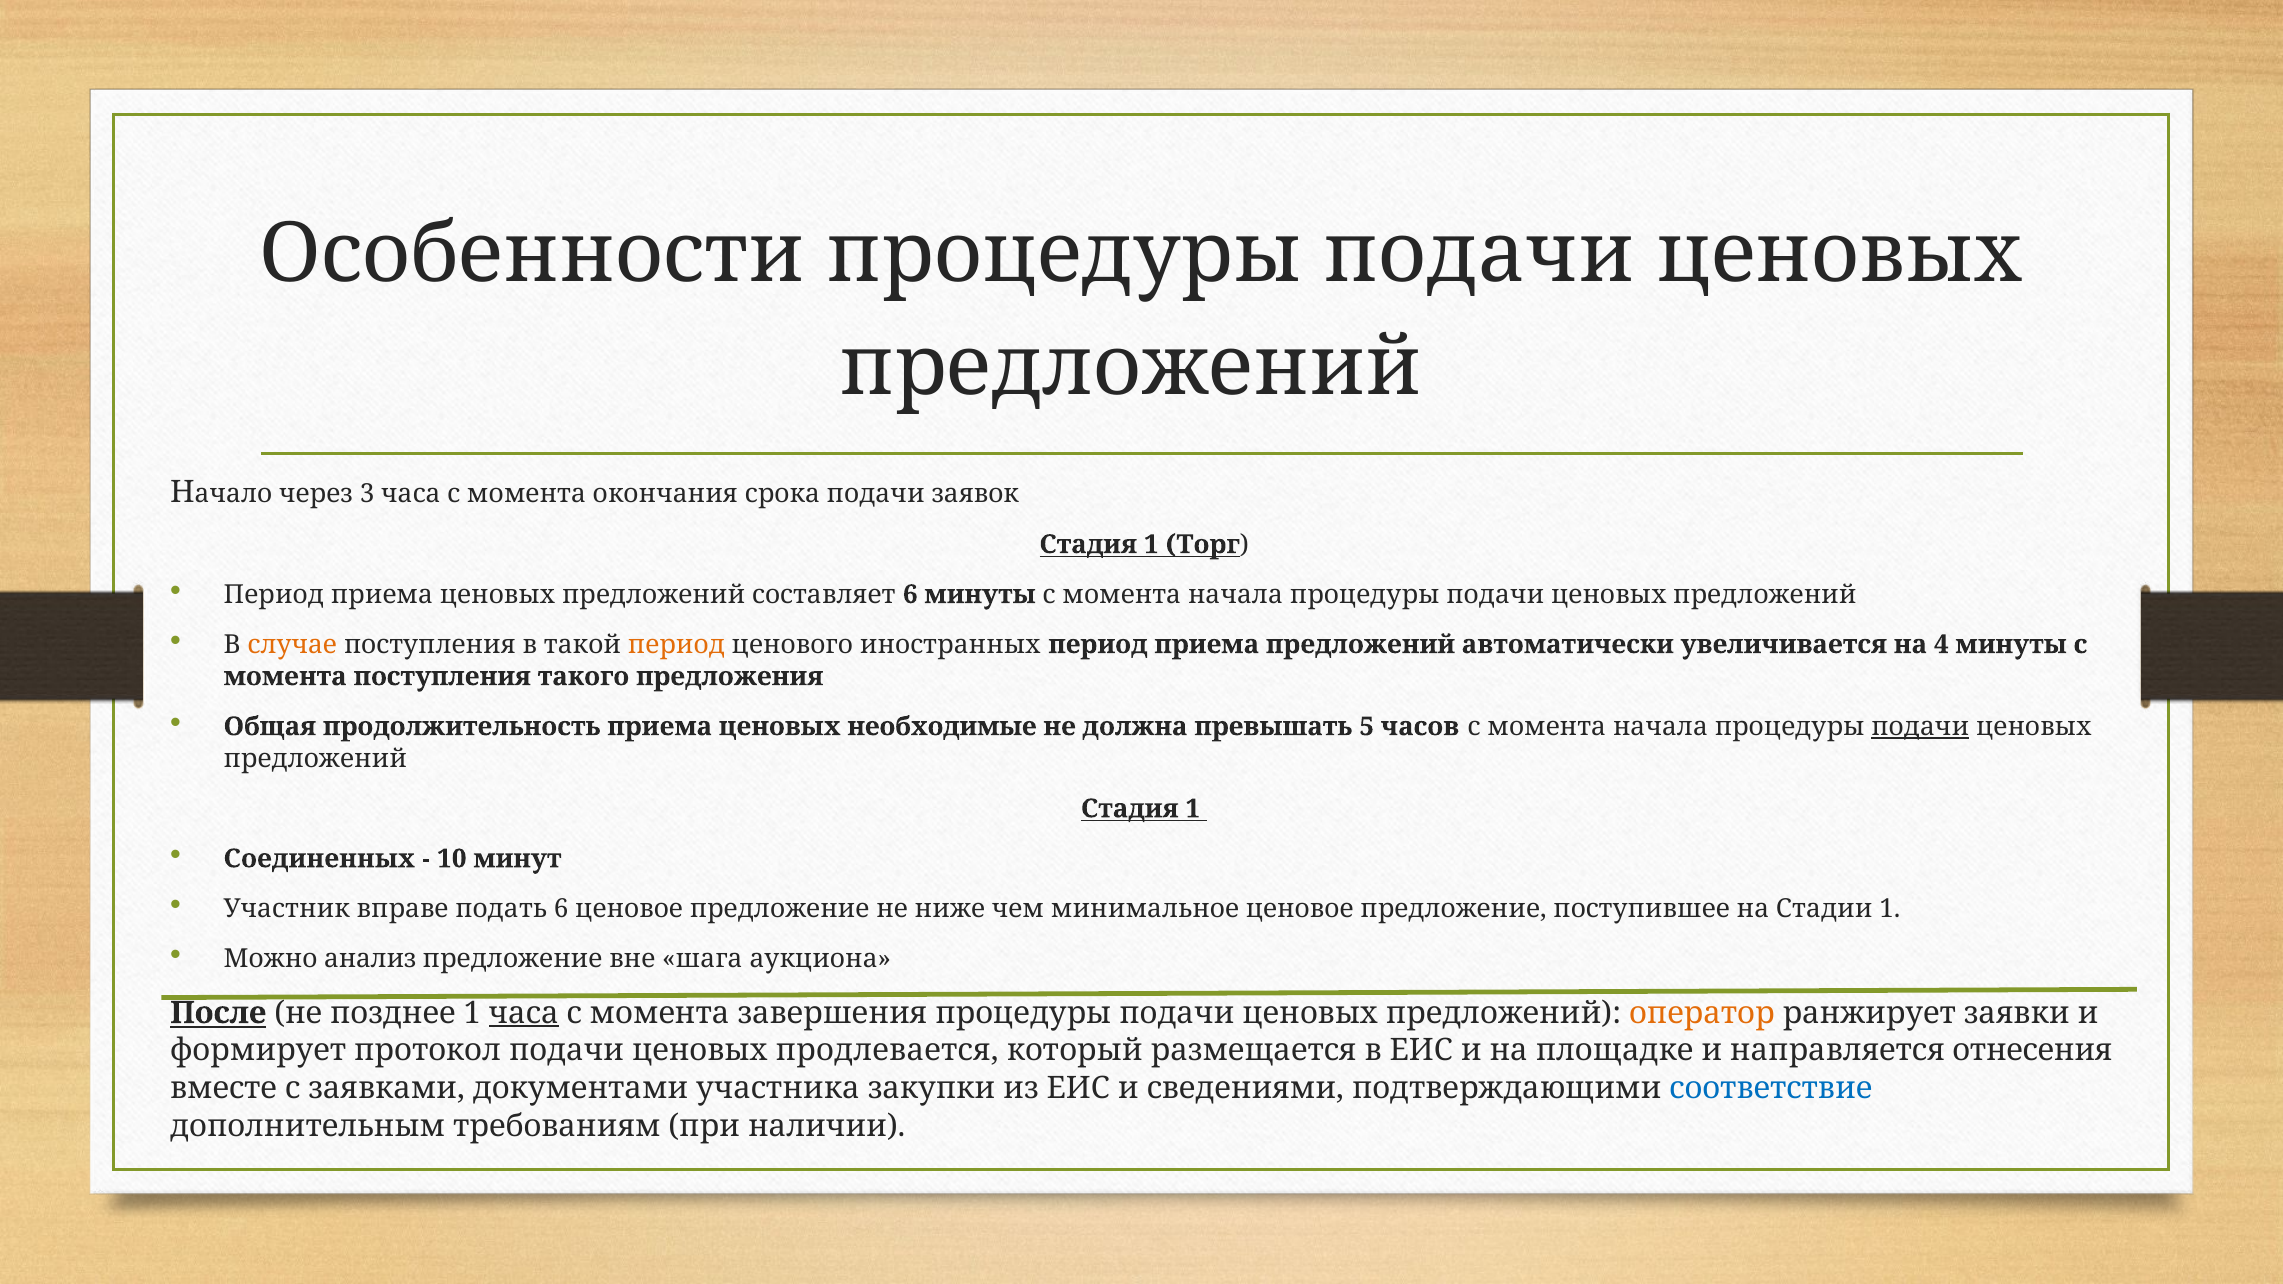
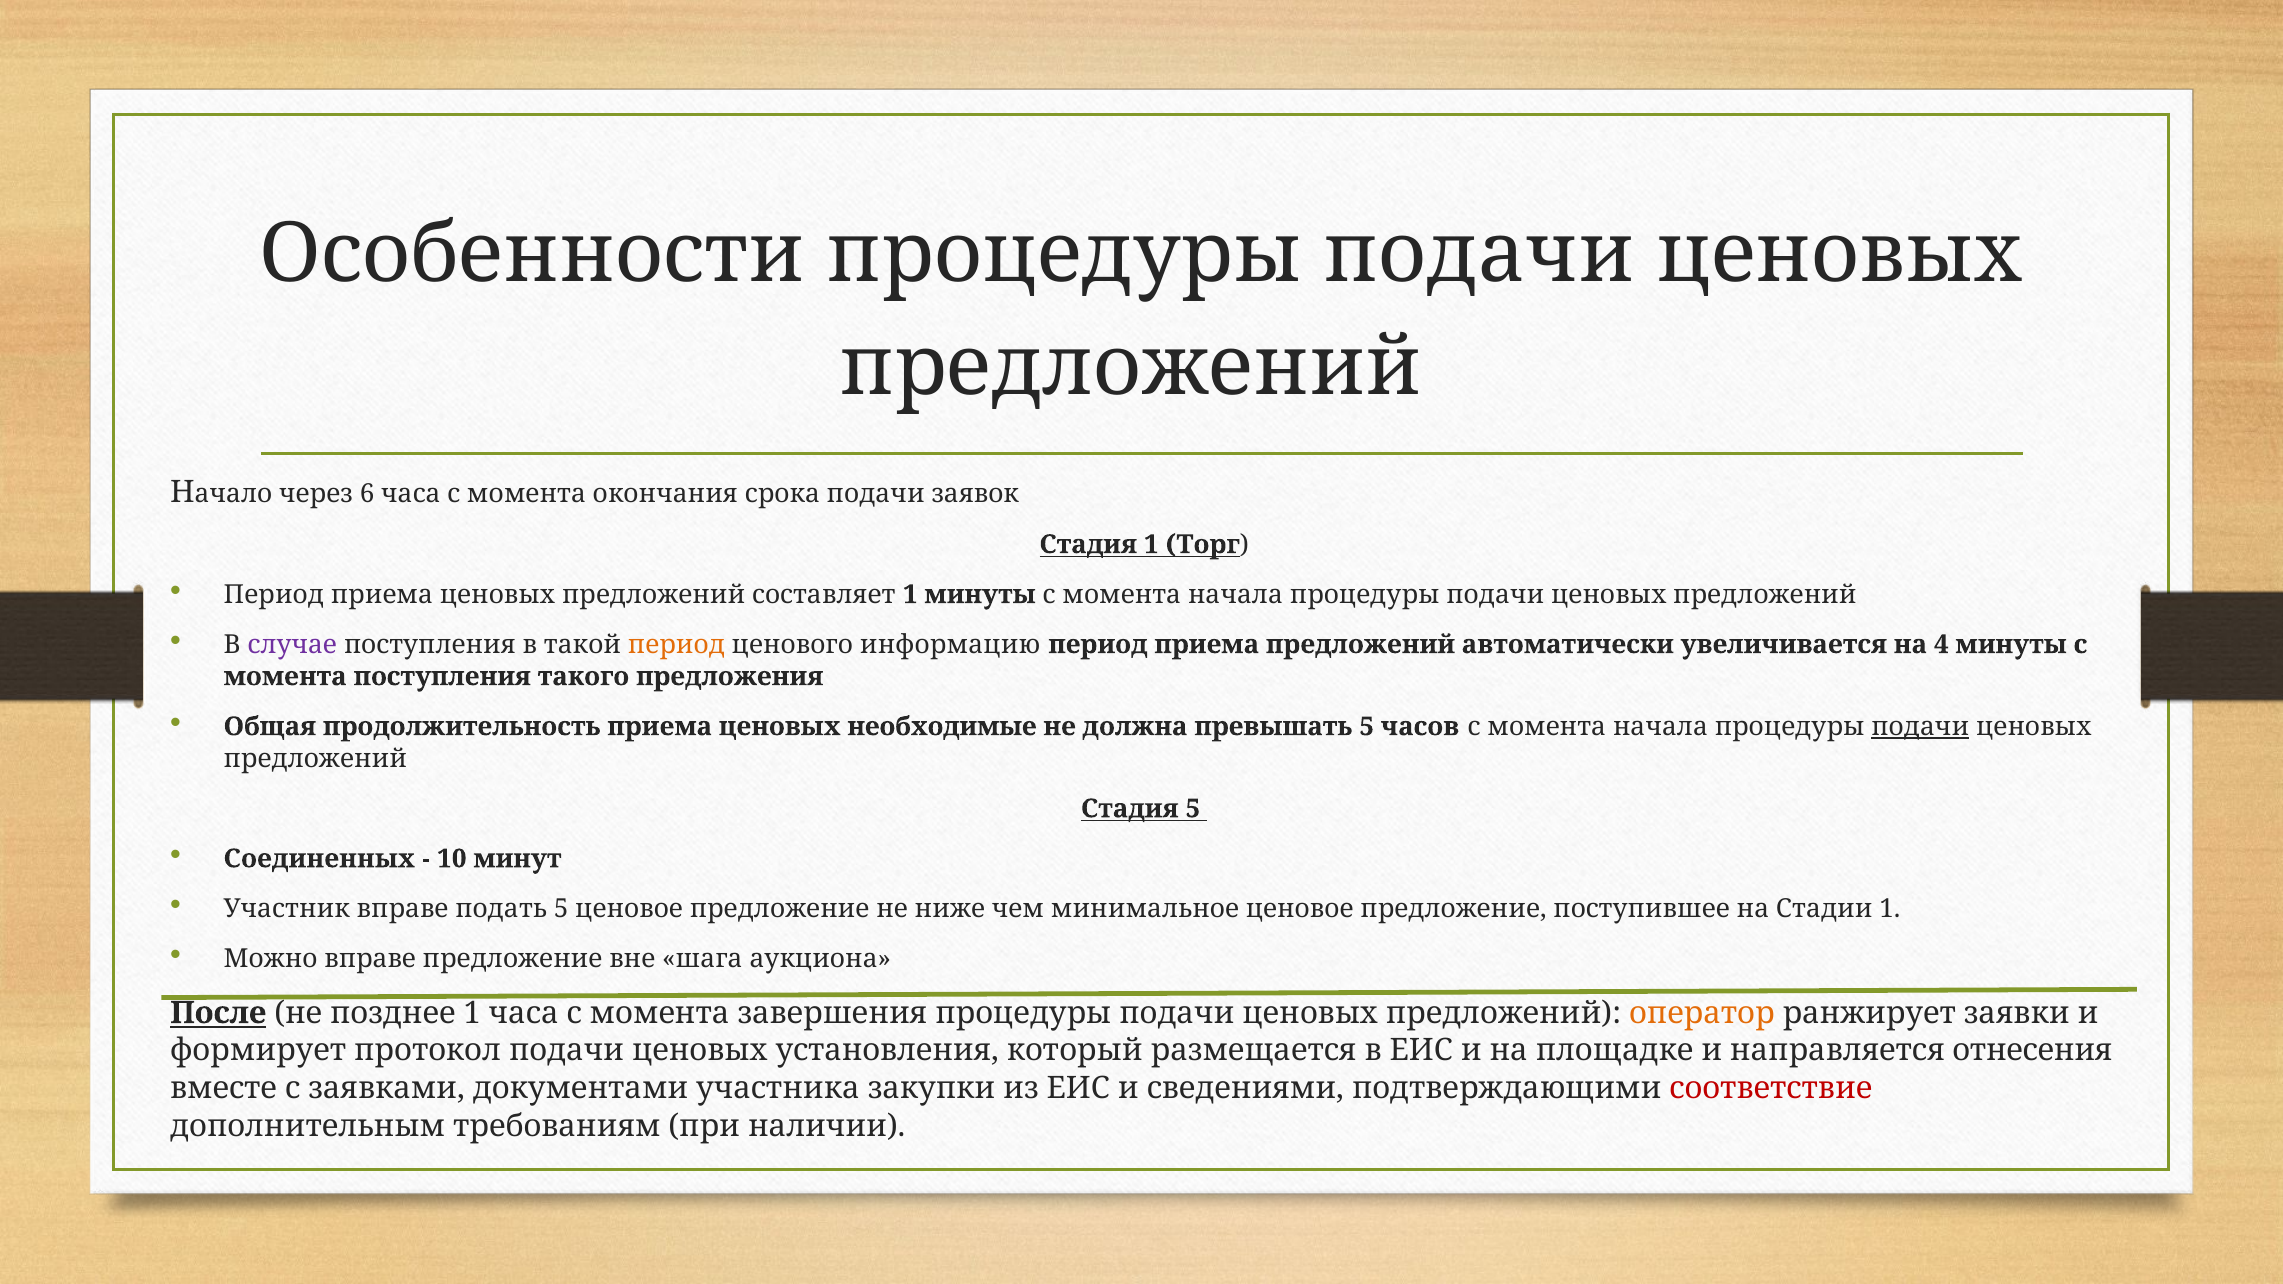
3: 3 -> 6
составляет 6: 6 -> 1
случае colour: orange -> purple
иностранных: иностранных -> информацию
1 at (1193, 809): 1 -> 5
подать 6: 6 -> 5
Можно анализ: анализ -> вправе
часа at (524, 1013) underline: present -> none
продлевается: продлевается -> установления
соответствие colour: blue -> red
